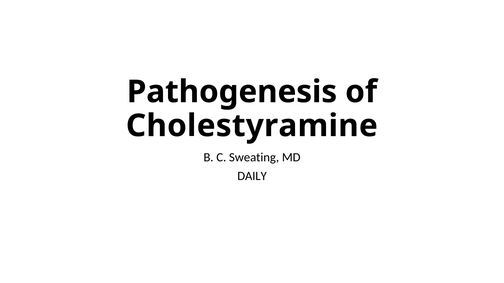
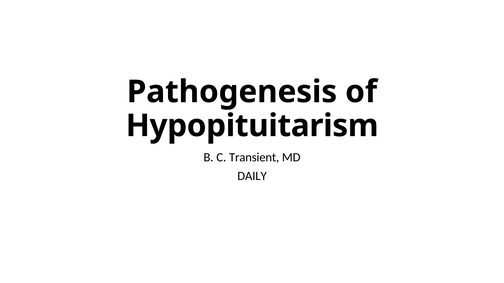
Cholestyramine: Cholestyramine -> Hypopituitarism
Sweating: Sweating -> Transient
